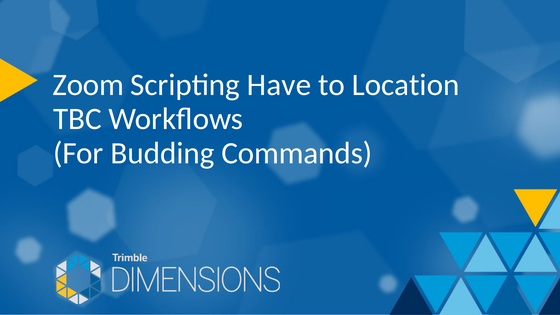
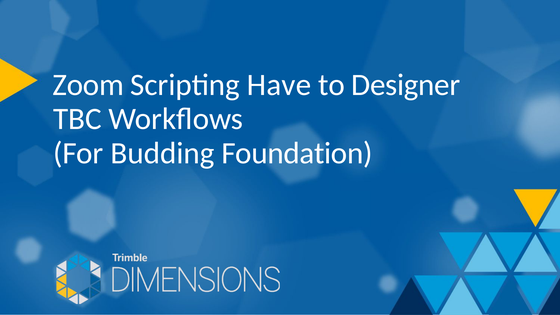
Location: Location -> Designer
Commands: Commands -> Foundation
